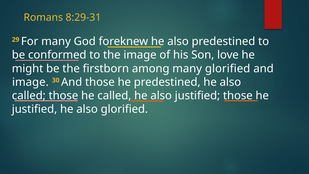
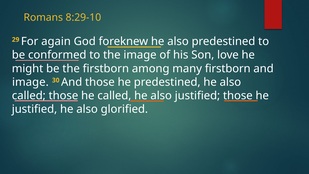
8:29-31: 8:29-31 -> 8:29-10
For many: many -> again
many glorified: glorified -> firstborn
